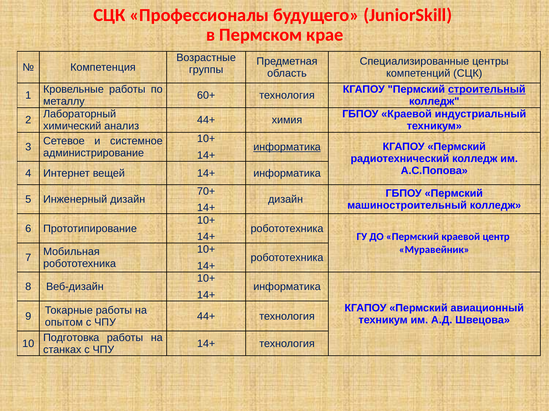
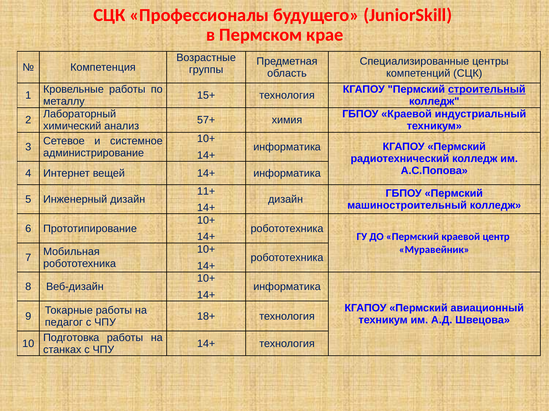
60+: 60+ -> 15+
44+ at (206, 120): 44+ -> 57+
информатика at (287, 147) underline: present -> none
70+: 70+ -> 11+
44+ at (206, 317): 44+ -> 18+
опытом: опытом -> педагог
